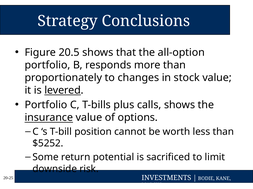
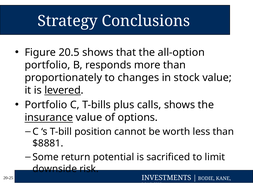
$5252: $5252 -> $8881
